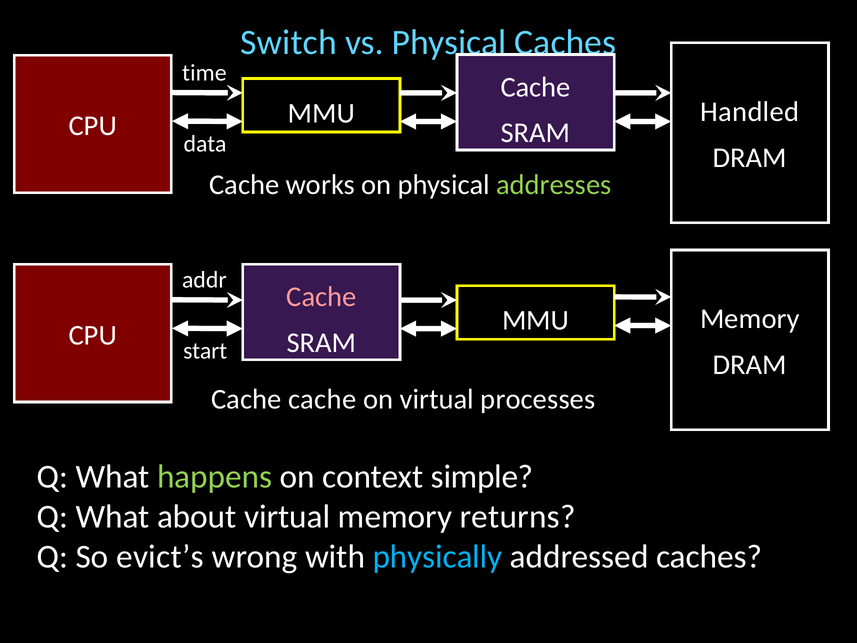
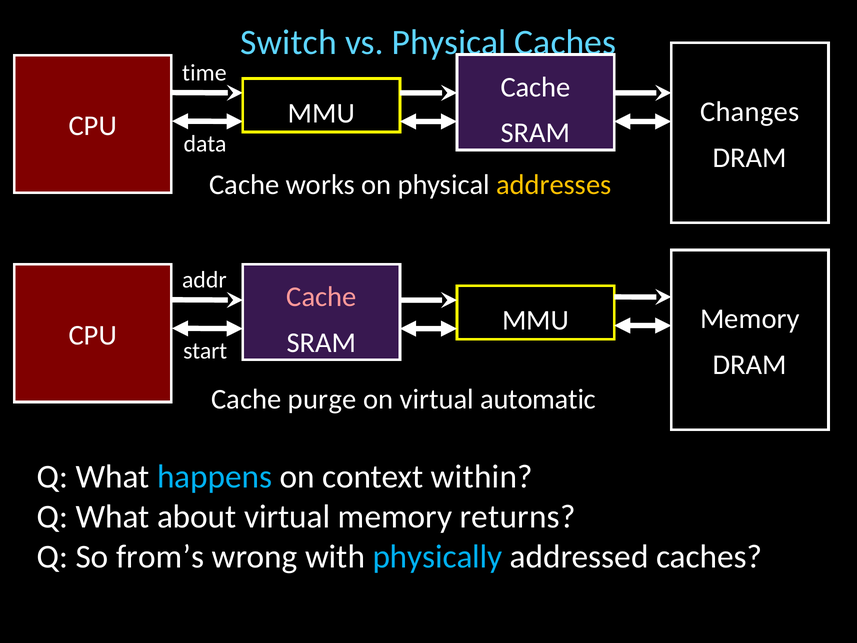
Handled: Handled -> Changes
addresses colour: light green -> yellow
Cache cache: cache -> purge
processes: processes -> automatic
happens colour: light green -> light blue
simple: simple -> within
evict’s: evict’s -> from’s
